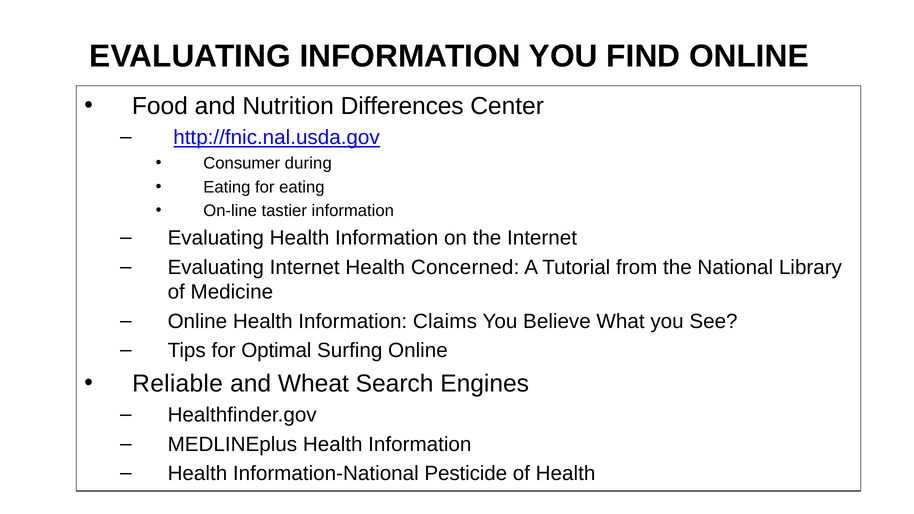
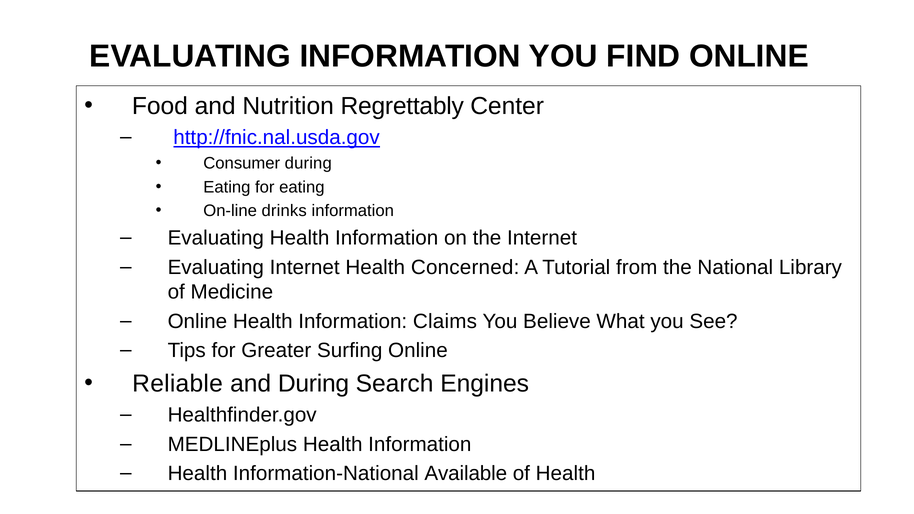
Differences: Differences -> Regrettably
tastier: tastier -> drinks
Optimal: Optimal -> Greater
and Wheat: Wheat -> During
Pesticide: Pesticide -> Available
